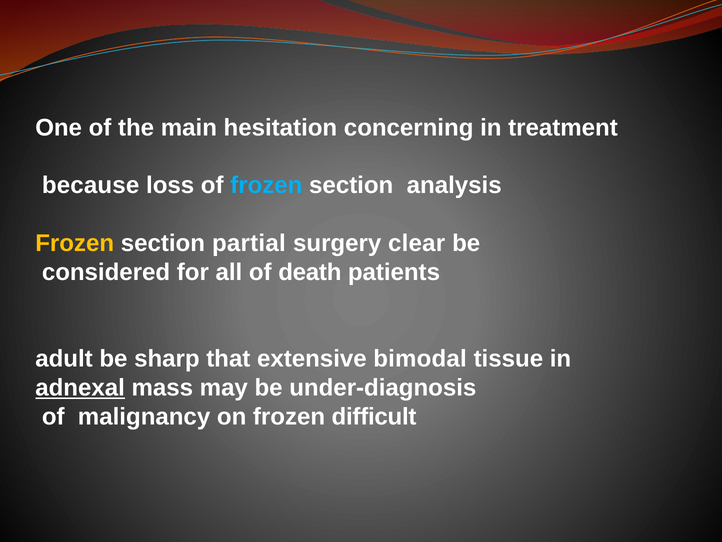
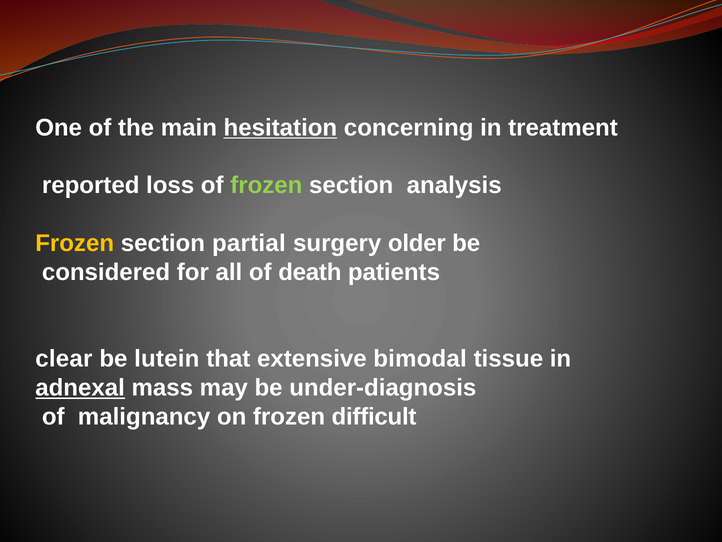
hesitation underline: none -> present
because: because -> reported
frozen at (266, 185) colour: light blue -> light green
clear: clear -> older
adult: adult -> clear
sharp: sharp -> lutein
